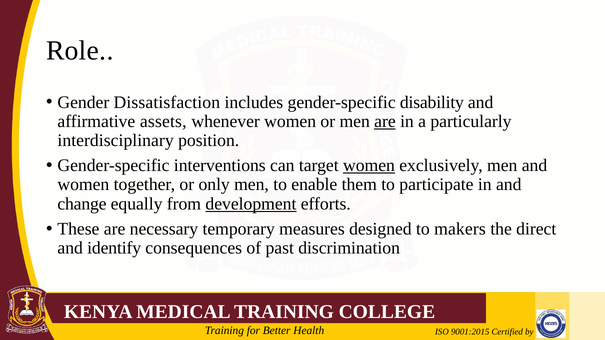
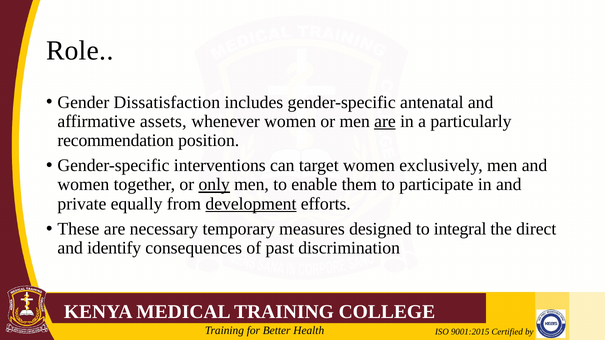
disability: disability -> antenatal
interdisciplinary: interdisciplinary -> recommendation
women at (369, 166) underline: present -> none
only underline: none -> present
change: change -> private
makers: makers -> integral
